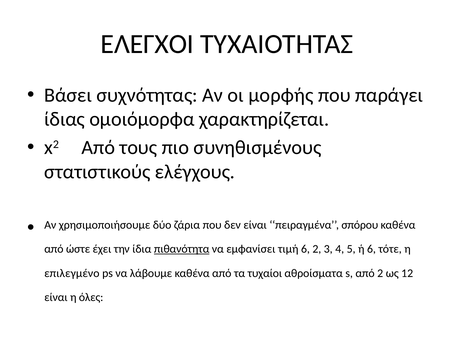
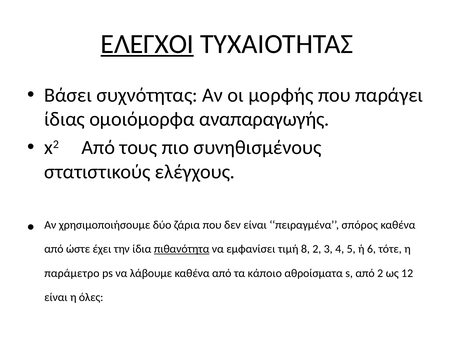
ΕΛΕΓΧΟΙ underline: none -> present
χαρακτηρίζεται: χαρακτηρίζεται -> αναπαραγωγής
σπόρου: σπόρου -> σπόρος
τιµή 6: 6 -> 8
επιλεγµένο: επιλεγµένο -> παράµετρο
τυχαίοι: τυχαίοι -> κάποιο
